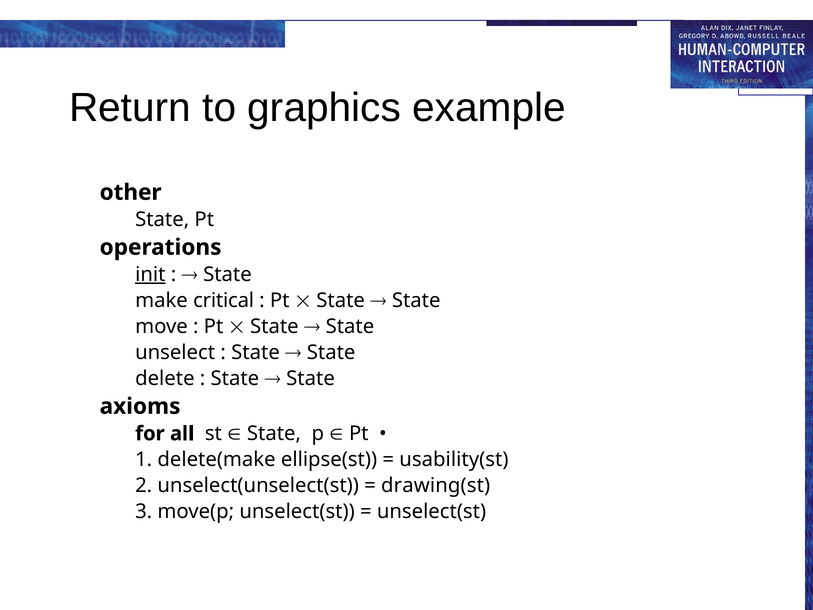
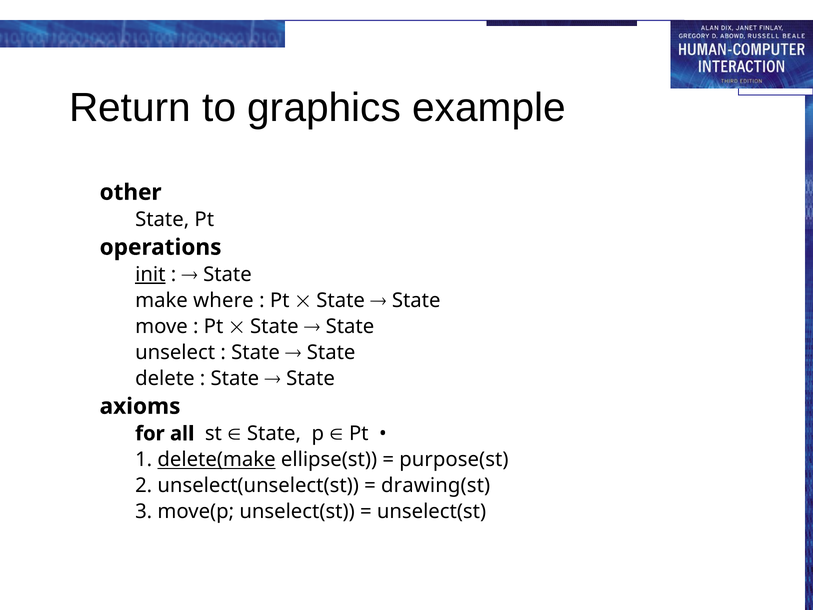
critical: critical -> where
delete(make underline: none -> present
usability(st: usability(st -> purpose(st
